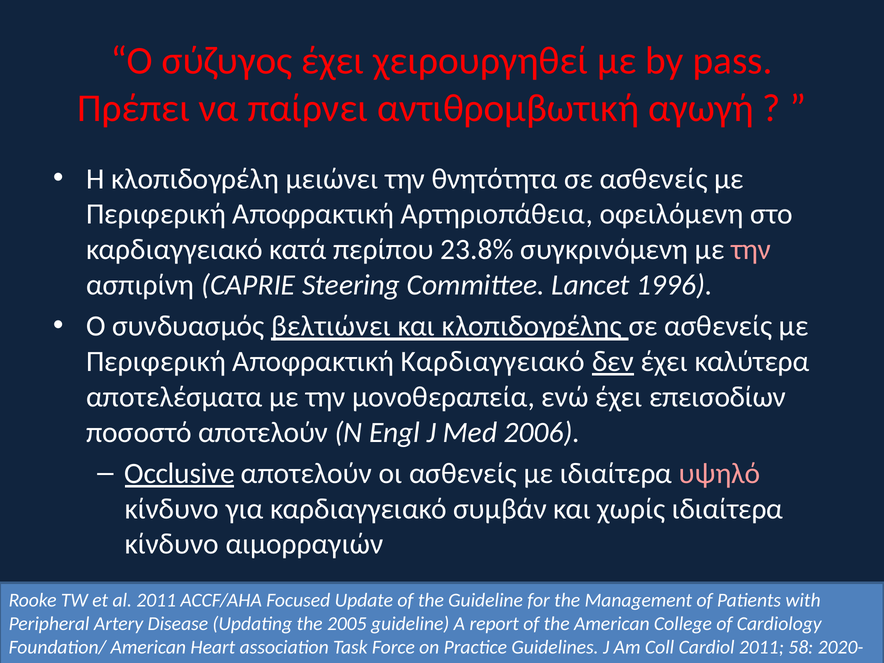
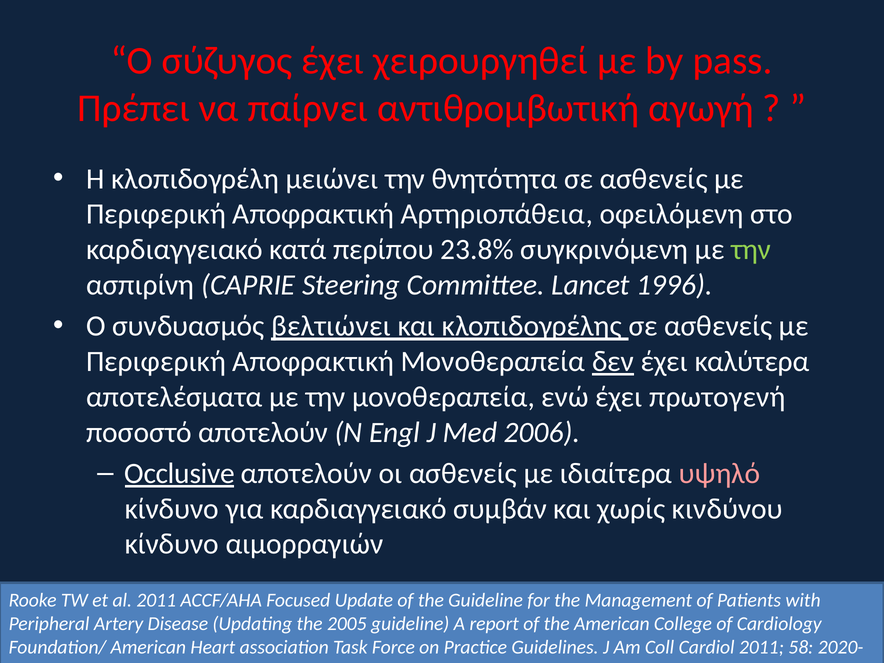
την at (751, 250) colour: pink -> light green
Αποφρακτική Καρδιαγγειακό: Καρδιαγγειακό -> Μονοθεραπεία
επεισοδίων: επεισοδίων -> πρωτογενή
χωρίς ιδιαίτερα: ιδιαίτερα -> κινδύνου
